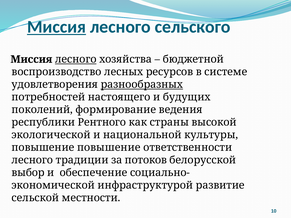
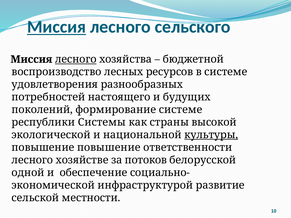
разнообразных underline: present -> none
формирование ведения: ведения -> системе
Рентного: Рентного -> Системы
культуры underline: none -> present
традиции: традиции -> хозяйстве
выбор: выбор -> одной
